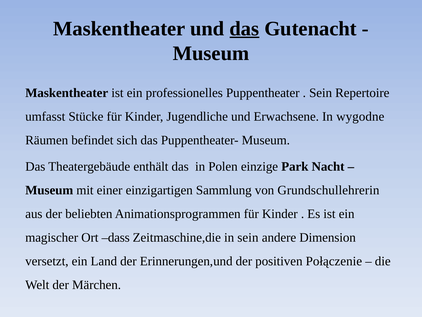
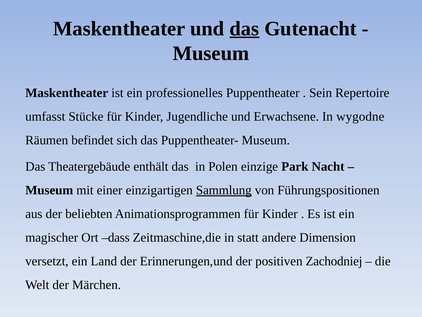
Sammlung underline: none -> present
Grundschullehrerin: Grundschullehrerin -> Führungspositionen
in sein: sein -> statt
Połączenie: Połączenie -> Zachodniej
